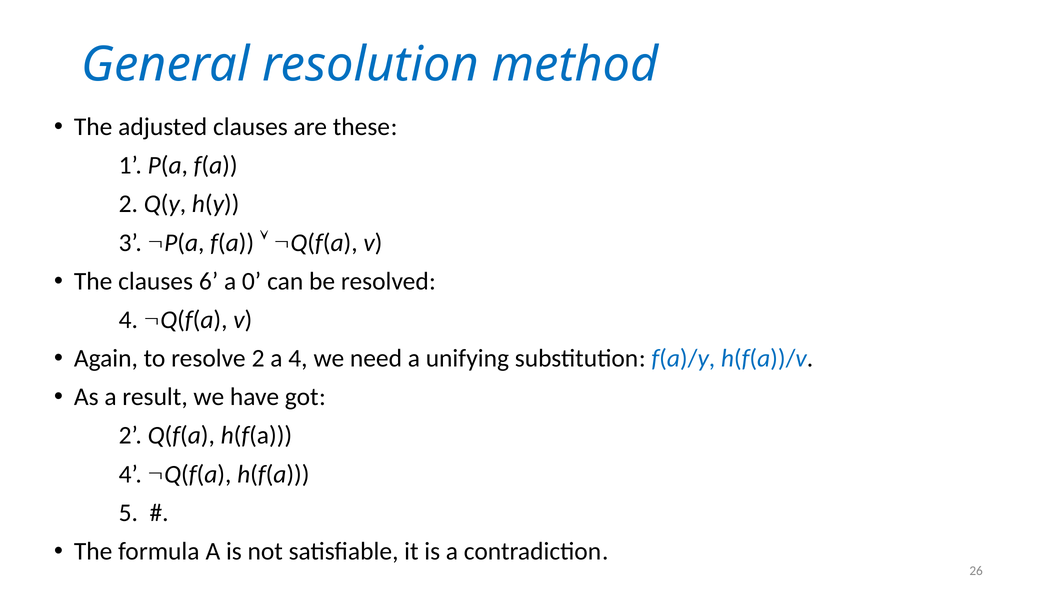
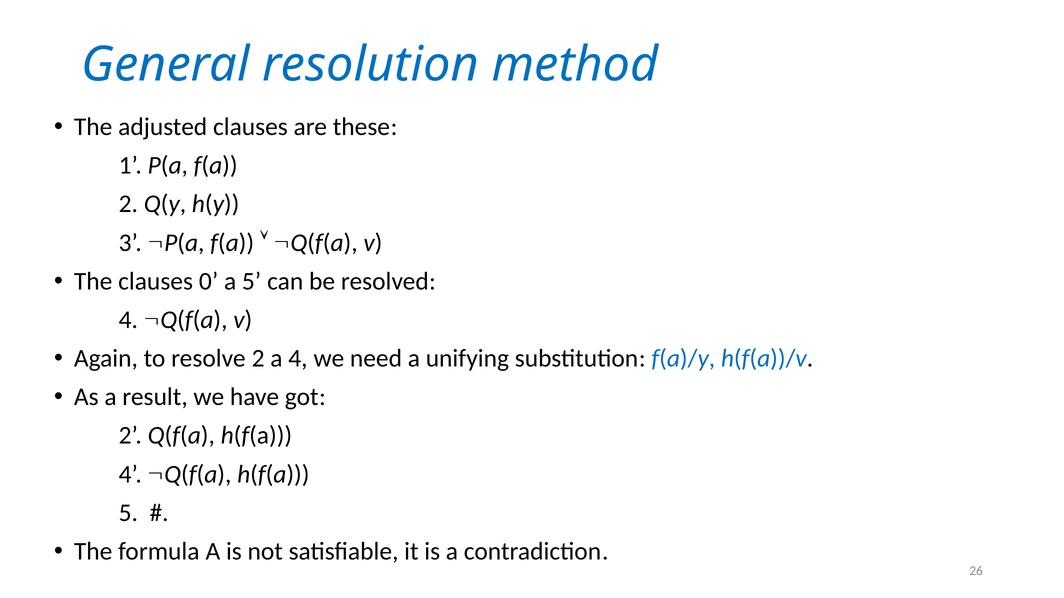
6: 6 -> 0
a 0: 0 -> 5
